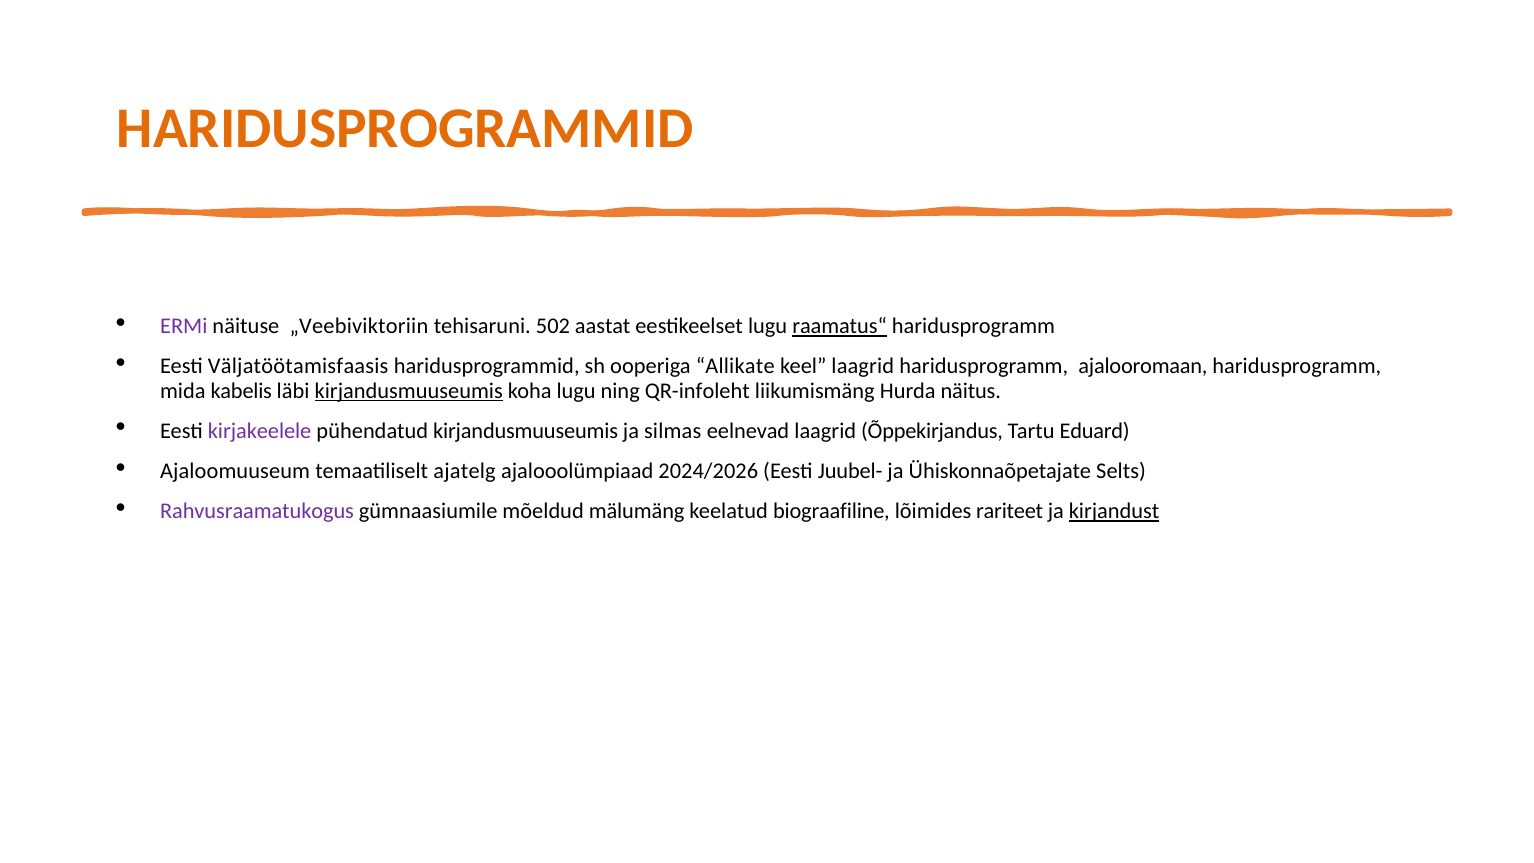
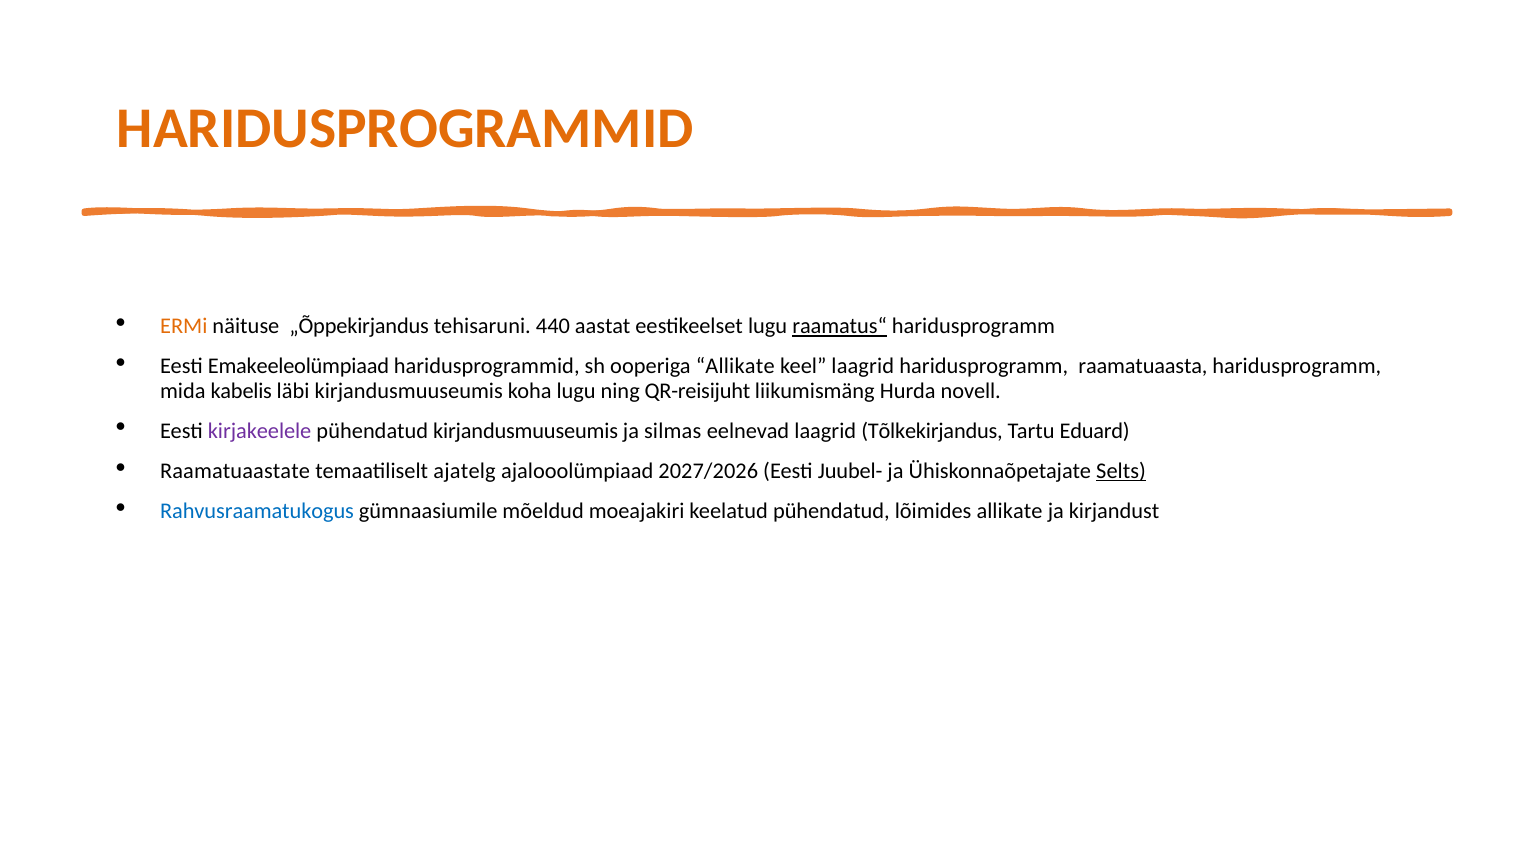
ERMi colour: purple -> orange
„Veebiviktoriin: „Veebiviktoriin -> „Õppekirjandus
502: 502 -> 440
Väljatöötamisfaasis: Väljatöötamisfaasis -> Emakeeleolümpiaad
ajalooromaan: ajalooromaan -> raamatuaasta
kirjandusmuuseumis at (409, 391) underline: present -> none
QR-infoleht: QR-infoleht -> QR-reisijuht
näitus: näitus -> novell
Õppekirjandus: Õppekirjandus -> Tõlkekirjandus
Ajaloomuuseum: Ajaloomuuseum -> Raamatuaastate
2024/2026: 2024/2026 -> 2027/2026
Selts underline: none -> present
Rahvusraamatukogus colour: purple -> blue
mälumäng: mälumäng -> moeajakiri
keelatud biograafiline: biograafiline -> pühendatud
lõimides rariteet: rariteet -> allikate
kirjandust underline: present -> none
